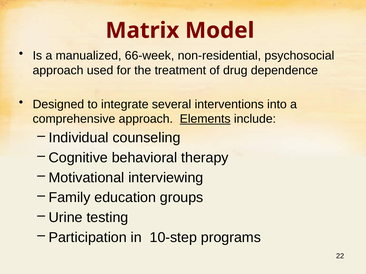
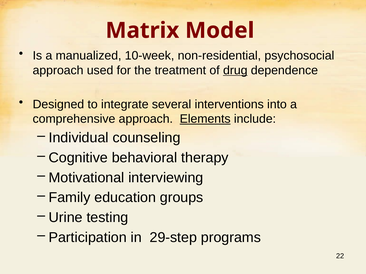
66-week: 66-week -> 10-week
drug underline: none -> present
10-step: 10-step -> 29-step
